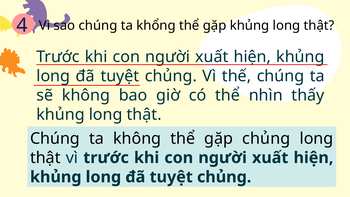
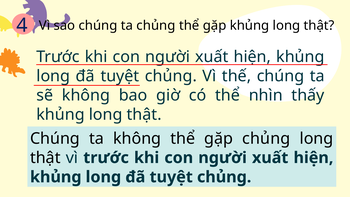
ta khổng: khổng -> chủng
